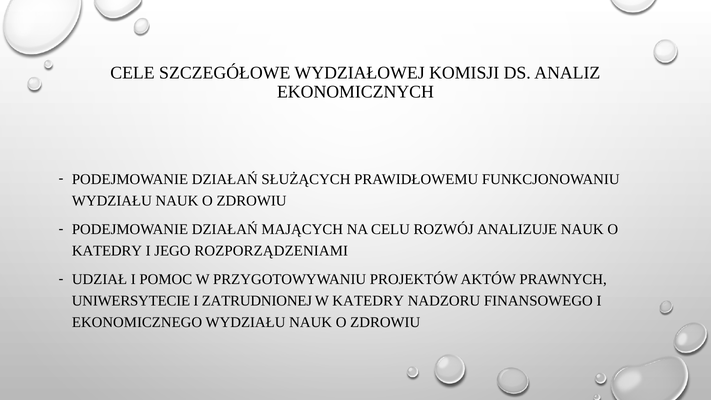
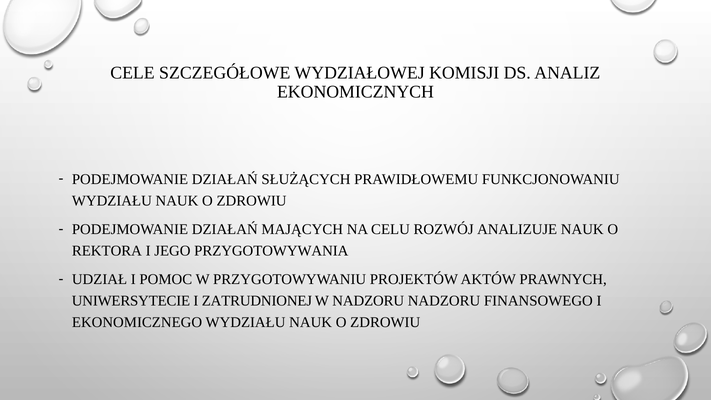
KATEDRY at (107, 251): KATEDRY -> REKTORA
ROZPORZĄDZENIAMI: ROZPORZĄDZENIAMI -> PRZYGOTOWYWANIA
W KATEDRY: KATEDRY -> NADZORU
